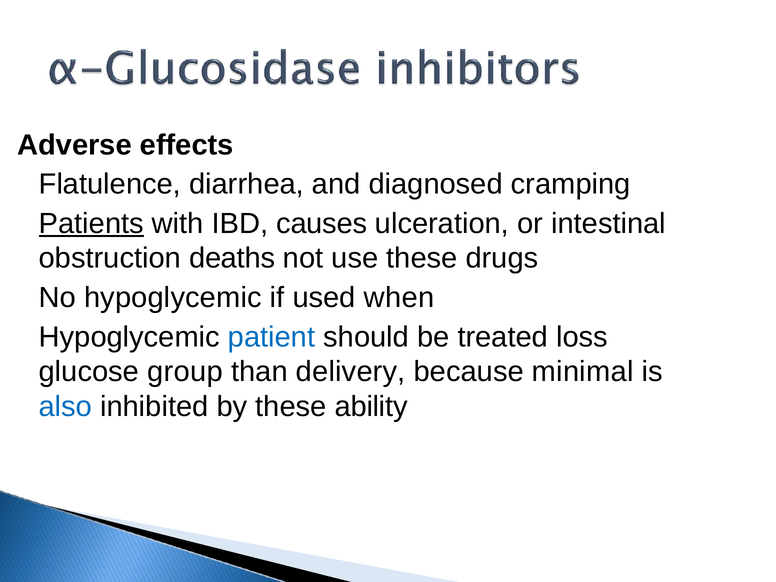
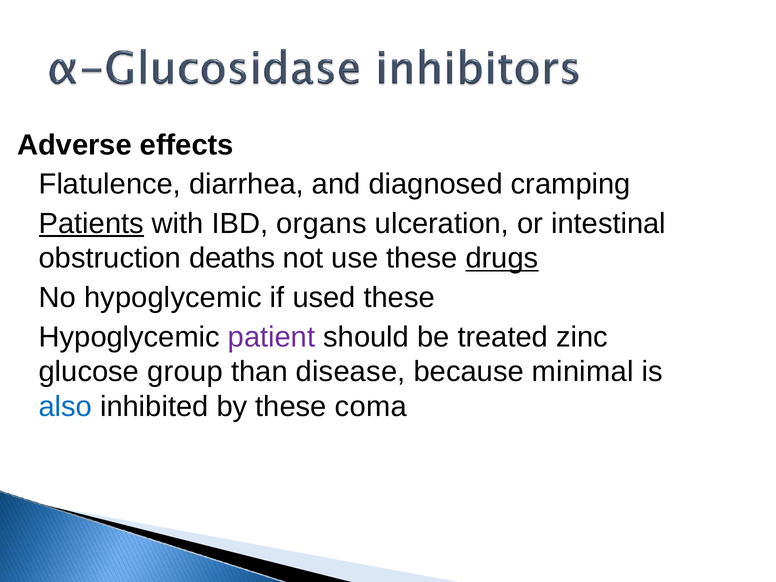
causes: causes -> organs
drugs underline: none -> present
used when: when -> these
patient colour: blue -> purple
loss: loss -> zinc
delivery: delivery -> disease
ability: ability -> coma
